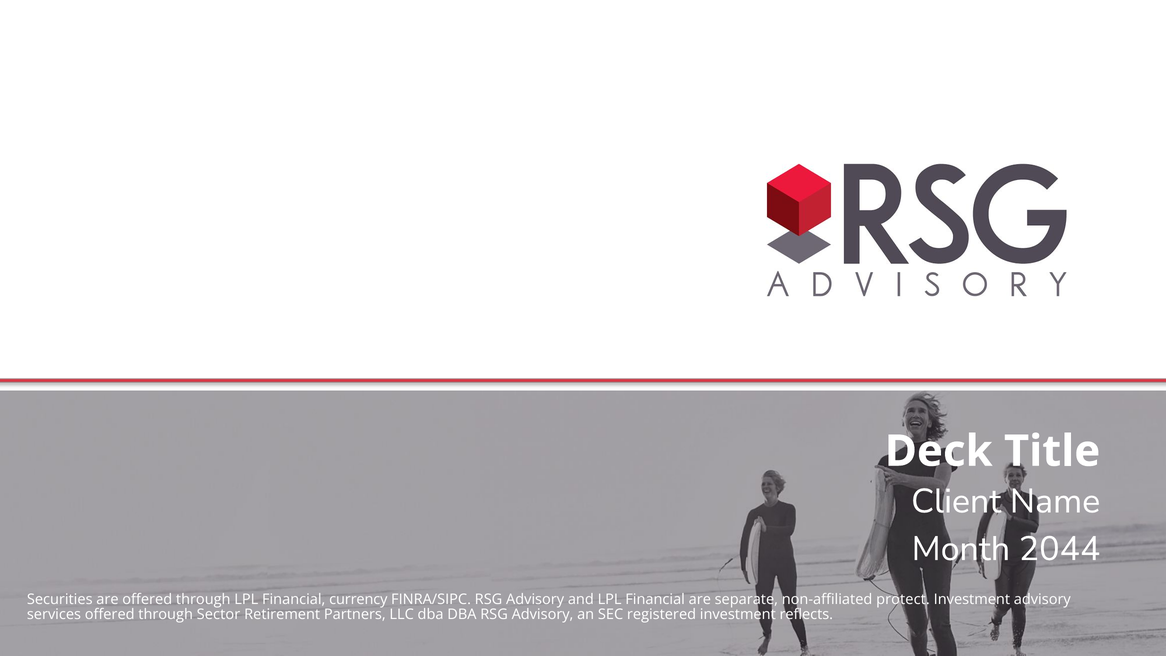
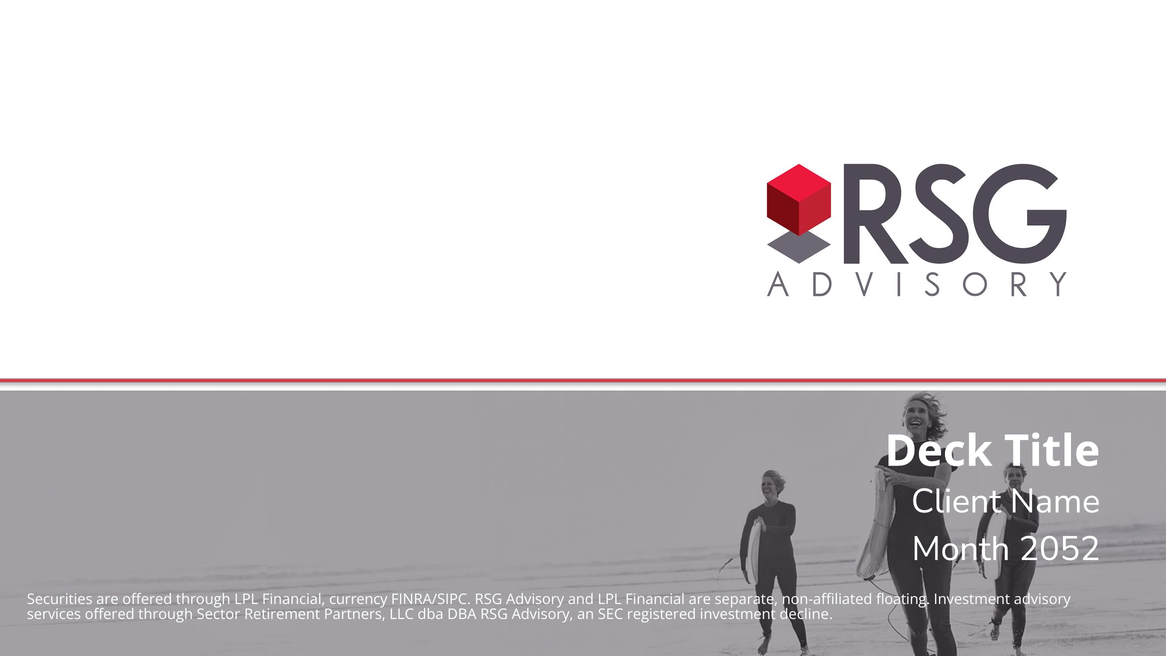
2044: 2044 -> 2052
protect: protect -> floating
reflects: reflects -> decline
